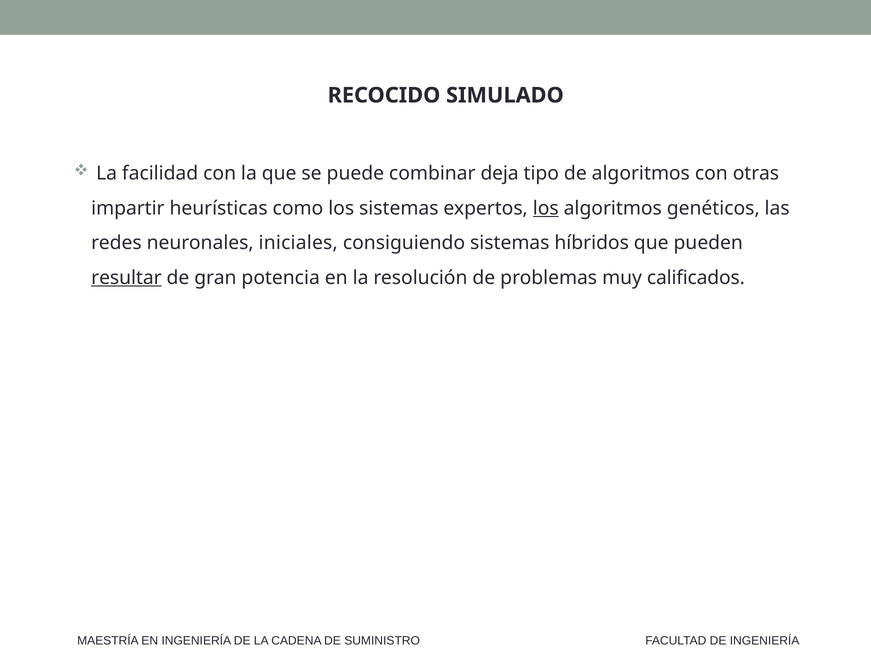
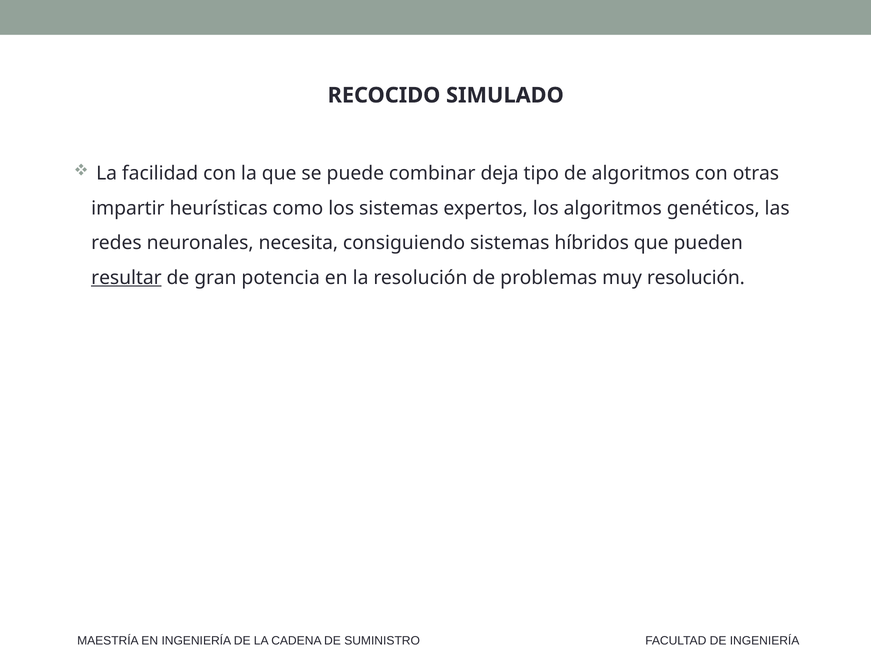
los at (546, 208) underline: present -> none
iniciales: iniciales -> necesita
muy calificados: calificados -> resolución
